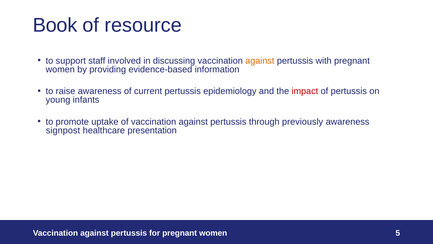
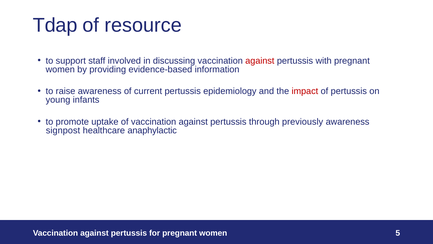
Book: Book -> Tdap
against at (260, 61) colour: orange -> red
presentation: presentation -> anaphylactic
